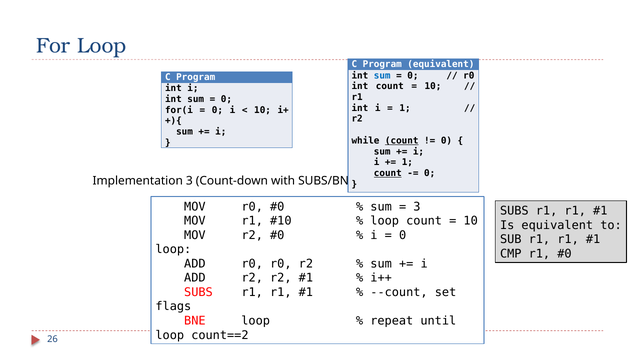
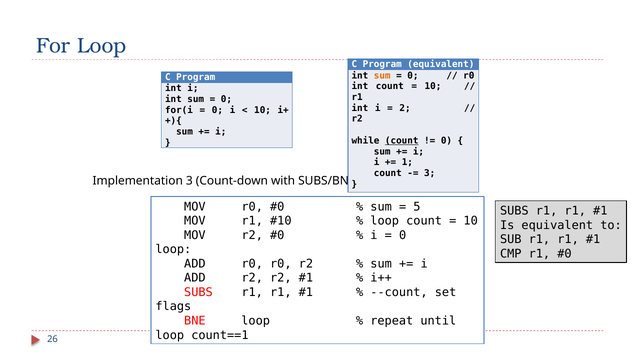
sum at (382, 75) colour: blue -> orange
1 at (405, 108): 1 -> 2
count at (388, 173) underline: present -> none
0 at (430, 173): 0 -> 3
3 at (417, 207): 3 -> 5
count==2: count==2 -> count==1
